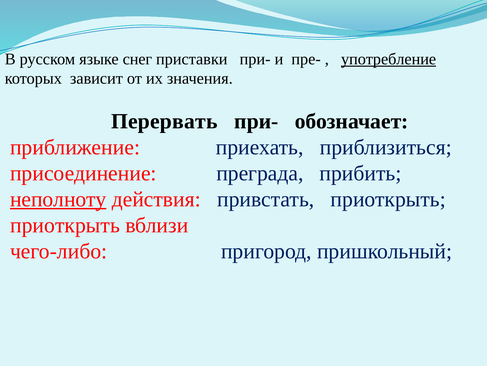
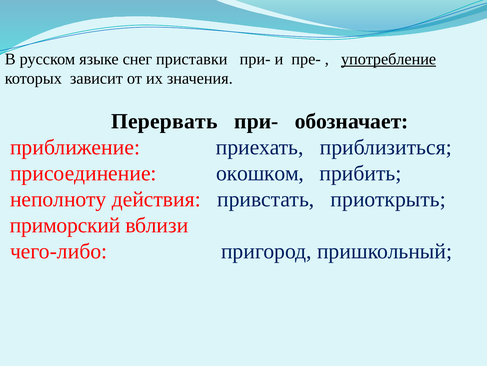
преграда: преграда -> окошком
неполноту underline: present -> none
приоткрыть at (65, 225): приоткрыть -> приморский
